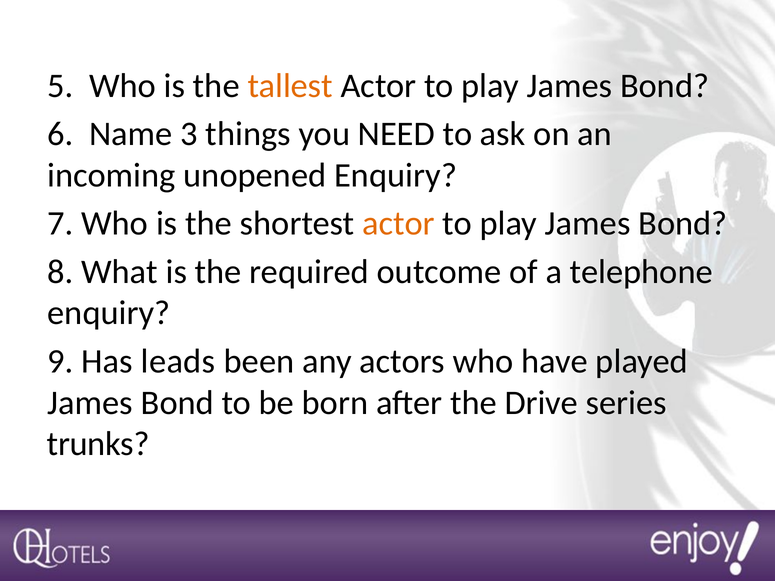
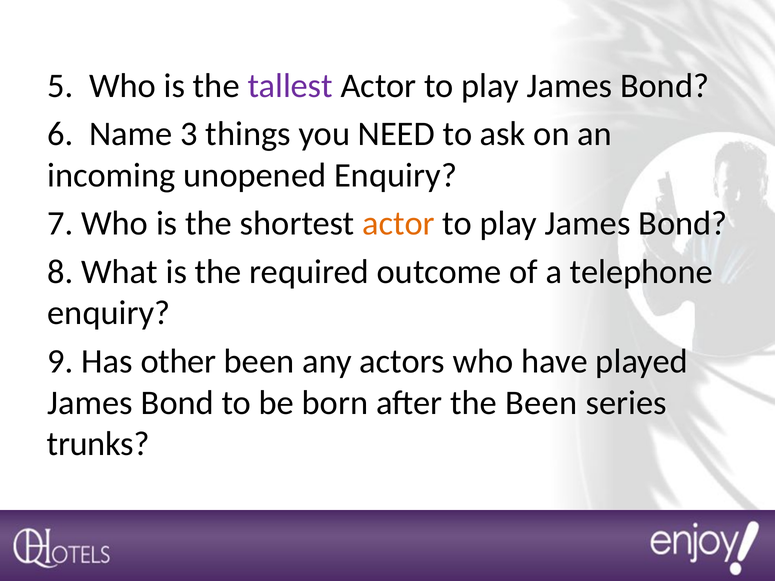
tallest colour: orange -> purple
leads: leads -> other
the Drive: Drive -> Been
